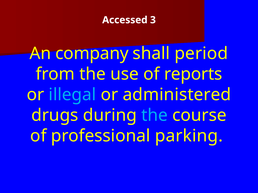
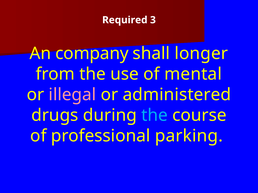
Accessed: Accessed -> Required
period: period -> longer
reports: reports -> mental
illegal colour: light blue -> pink
